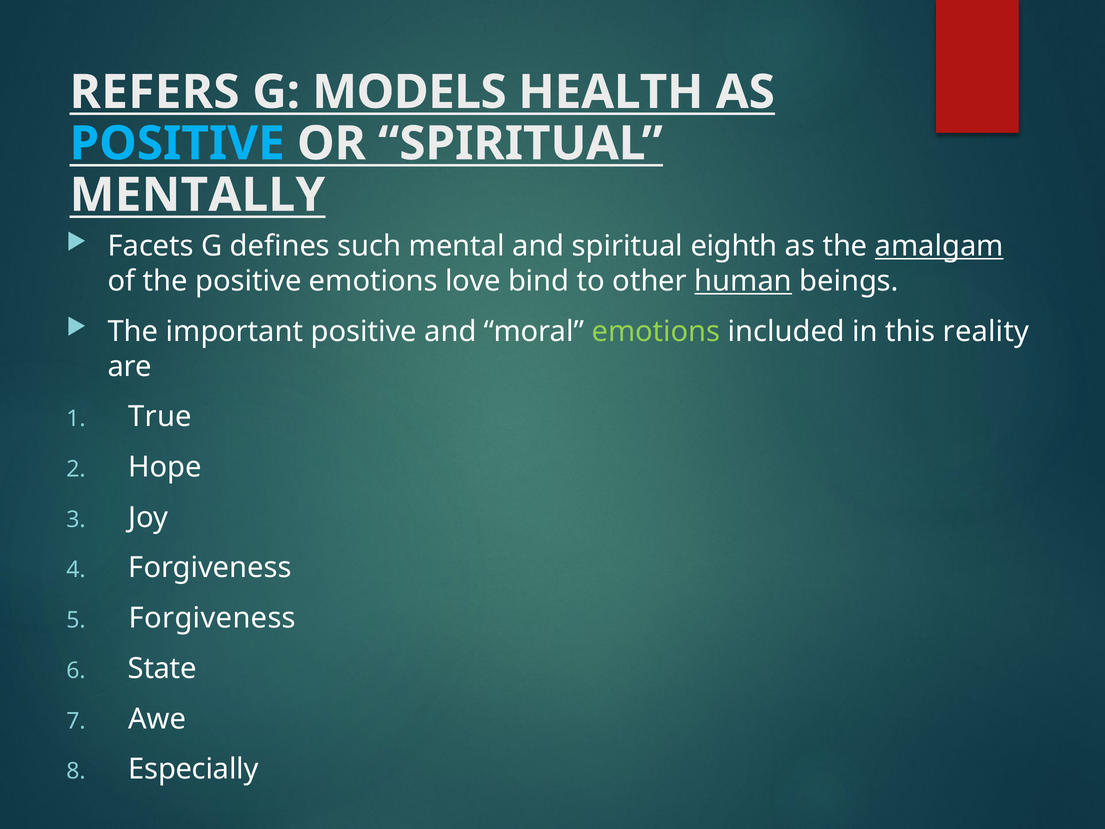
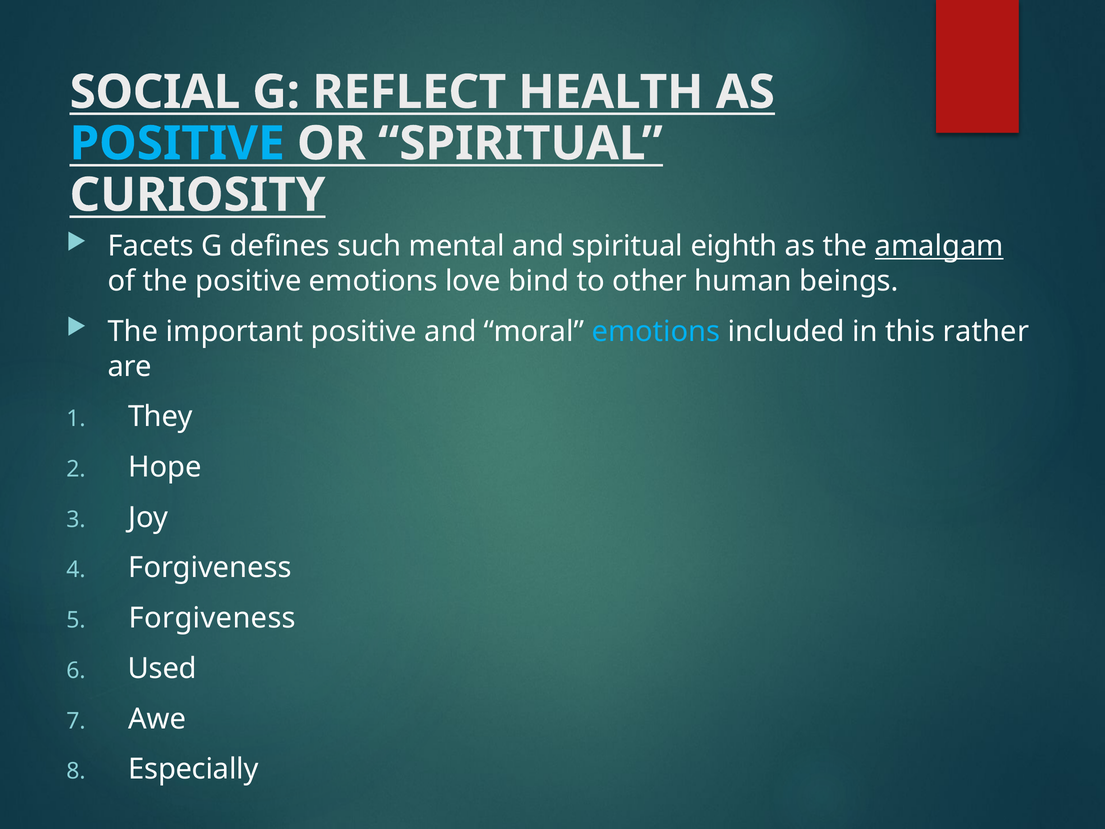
REFERS: REFERS -> SOCIAL
MODELS: MODELS -> REFLECT
MENTALLY: MENTALLY -> CURIOSITY
human underline: present -> none
emotions at (656, 331) colour: light green -> light blue
reality: reality -> rather
True: True -> They
State: State -> Used
